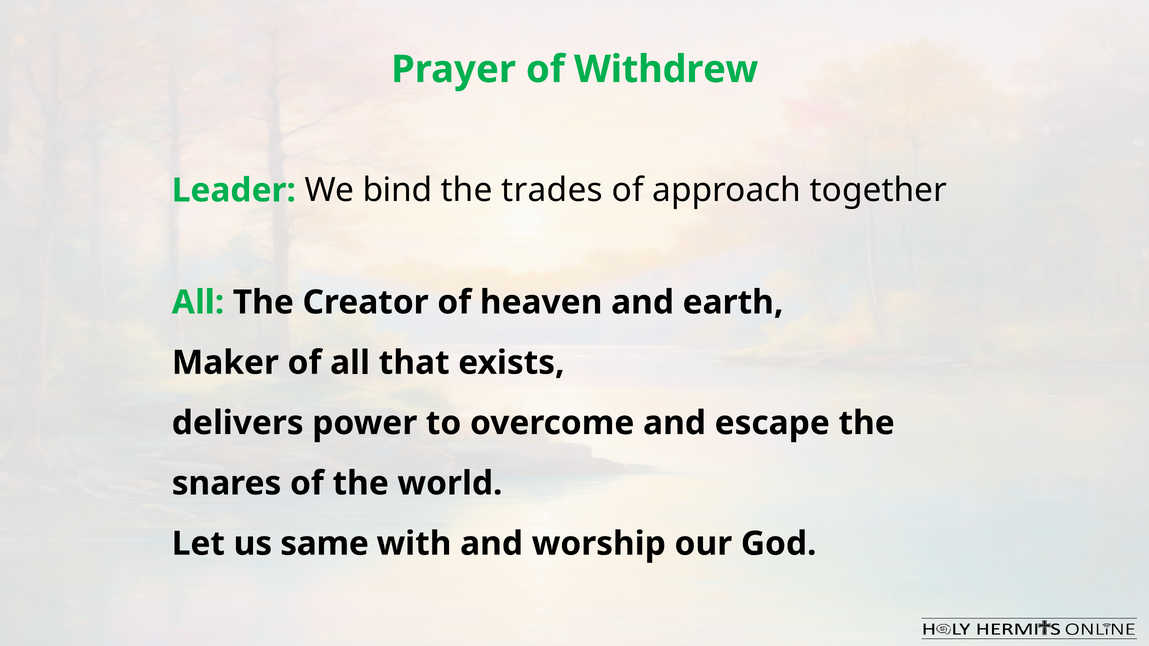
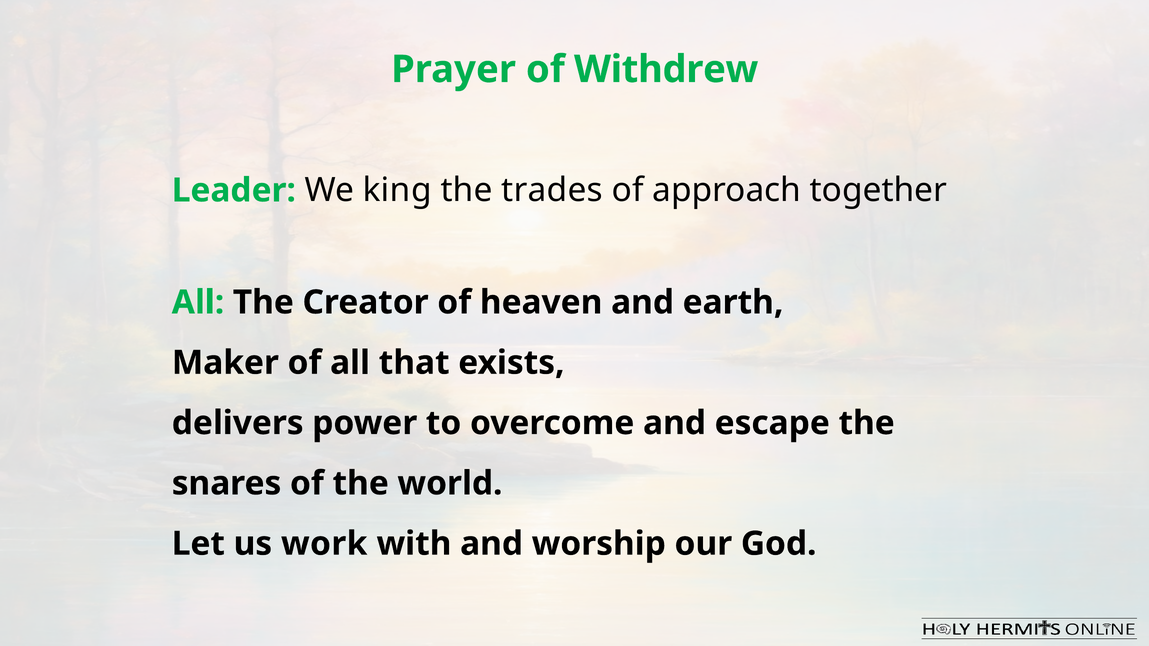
bind: bind -> king
same: same -> work
